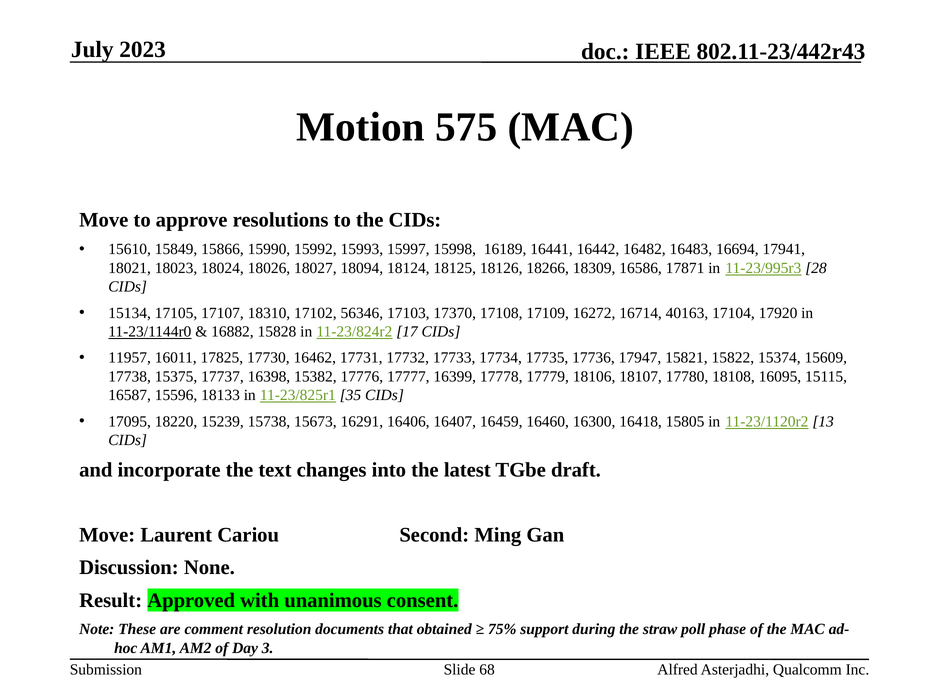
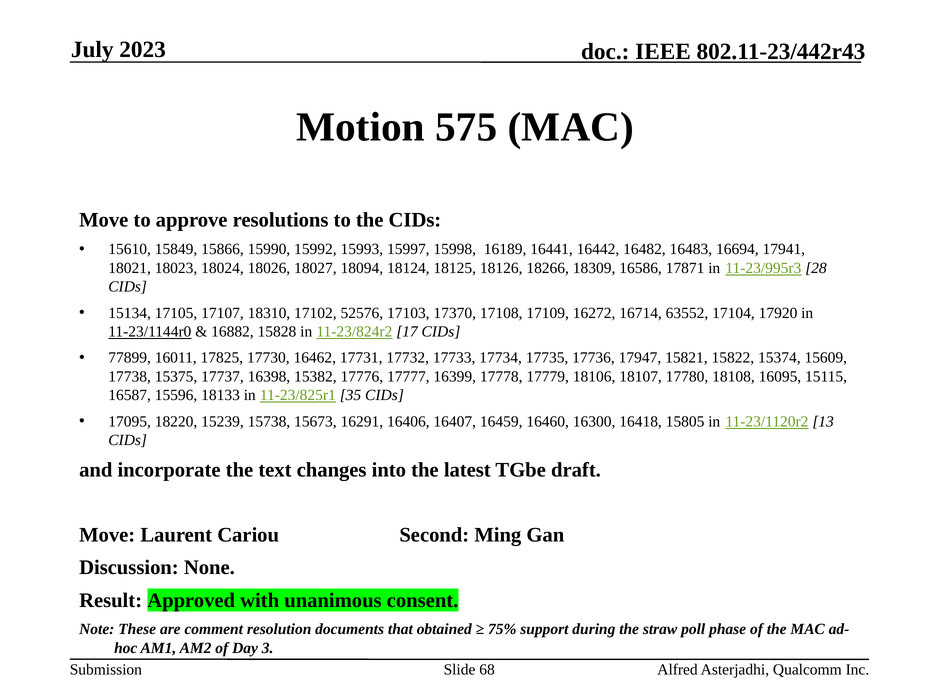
56346: 56346 -> 52576
40163: 40163 -> 63552
11957: 11957 -> 77899
